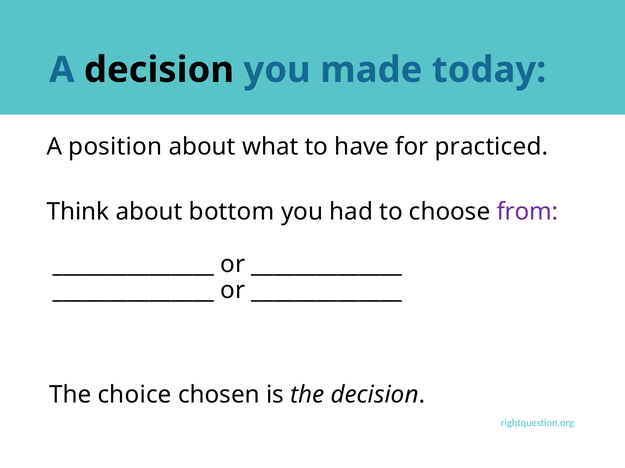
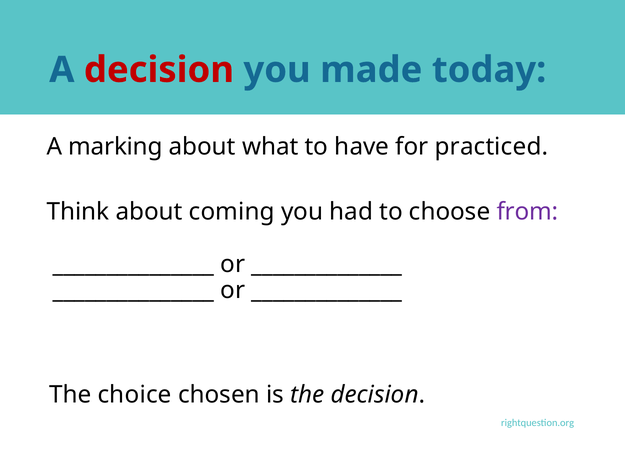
decision at (159, 70) colour: black -> red
position: position -> marking
bottom: bottom -> coming
